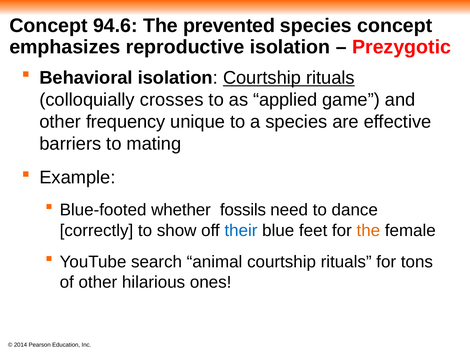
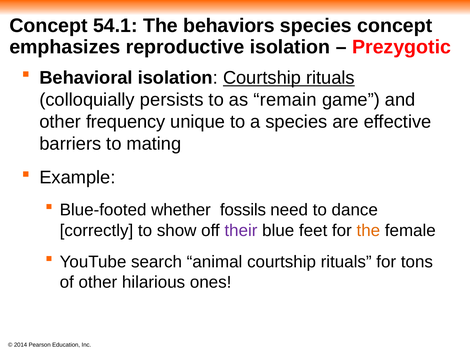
94.6: 94.6 -> 54.1
prevented: prevented -> behaviors
crosses: crosses -> persists
applied: applied -> remain
their colour: blue -> purple
